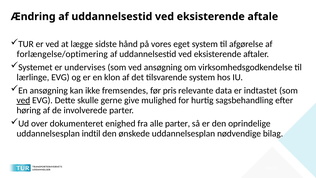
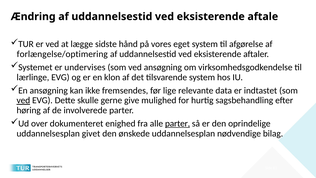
pris: pris -> lige
parter at (178, 123) underline: none -> present
indtil: indtil -> givet
